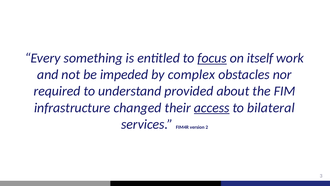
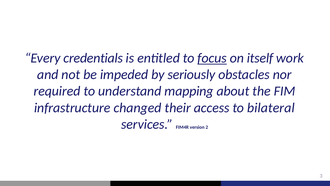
something: something -> credentials
complex: complex -> seriously
provided: provided -> mapping
access underline: present -> none
